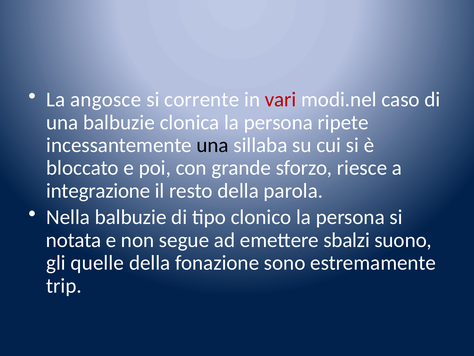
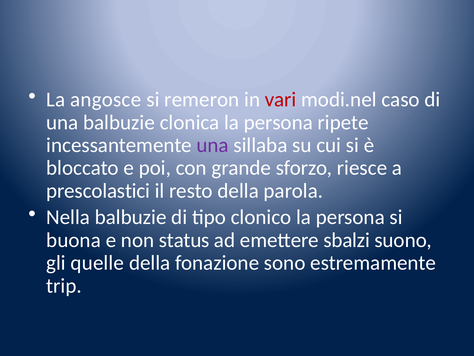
corrente: corrente -> remeron
una at (213, 145) colour: black -> purple
integrazione: integrazione -> prescolastici
notata: notata -> buona
segue: segue -> status
